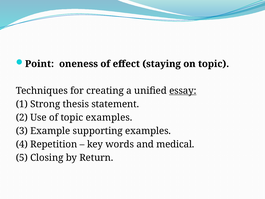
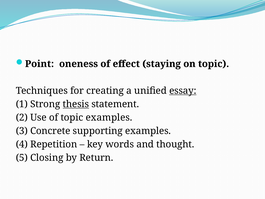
thesis underline: none -> present
Example: Example -> Concrete
medical: medical -> thought
